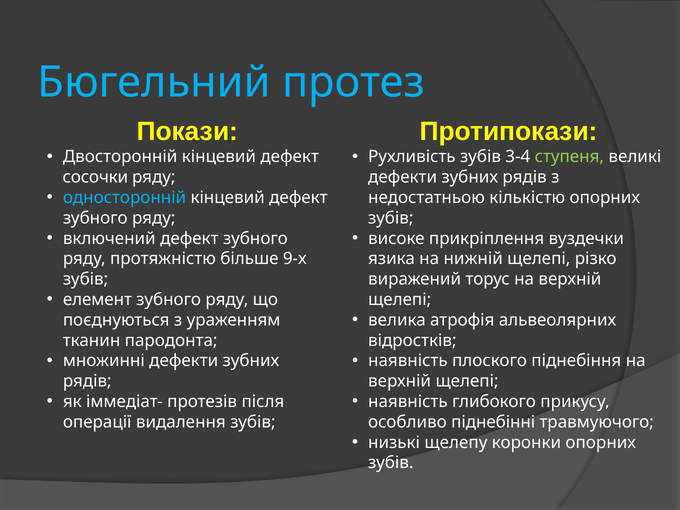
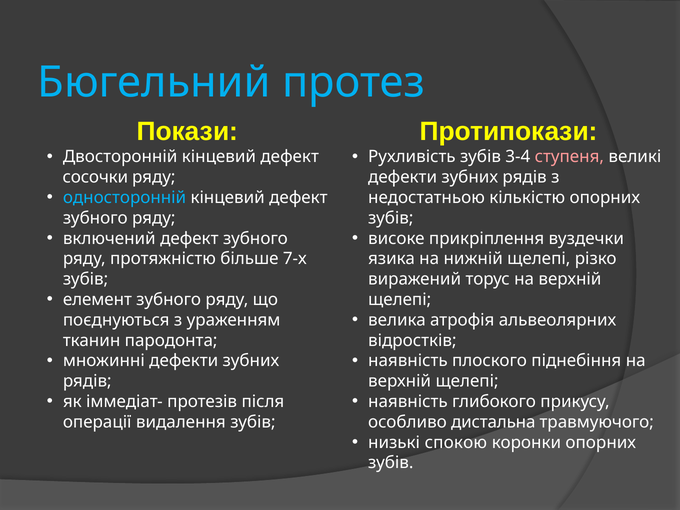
ступеня colour: light green -> pink
9-х: 9-х -> 7-х
піднебінні: піднебінні -> дистальна
щелепу: щелепу -> спокою
